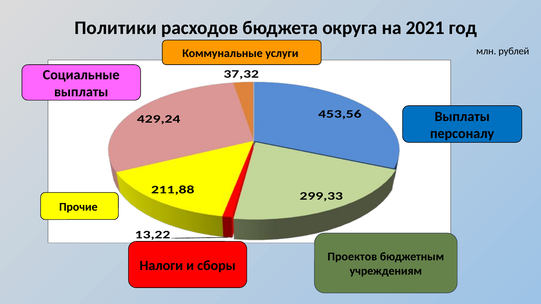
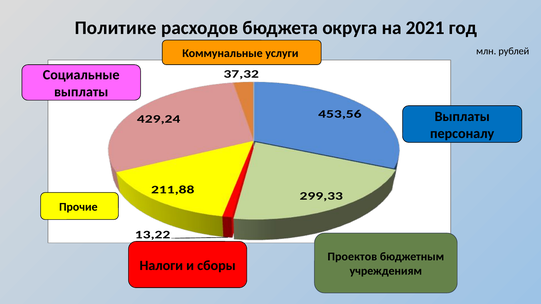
Политики: Политики -> Политике
